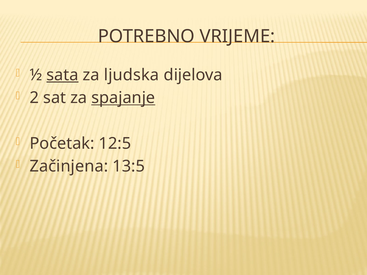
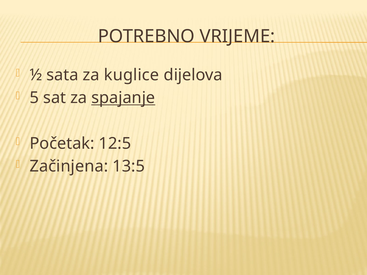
sata underline: present -> none
ljudska: ljudska -> kuglice
2: 2 -> 5
